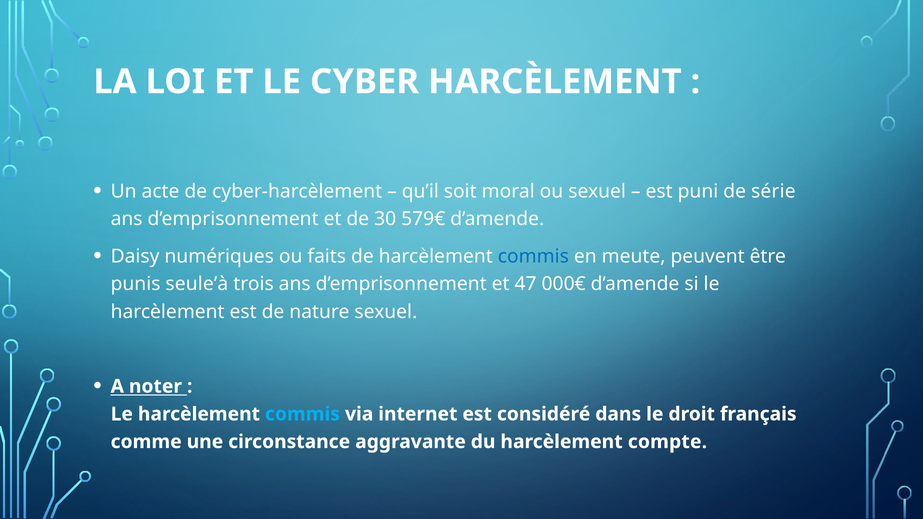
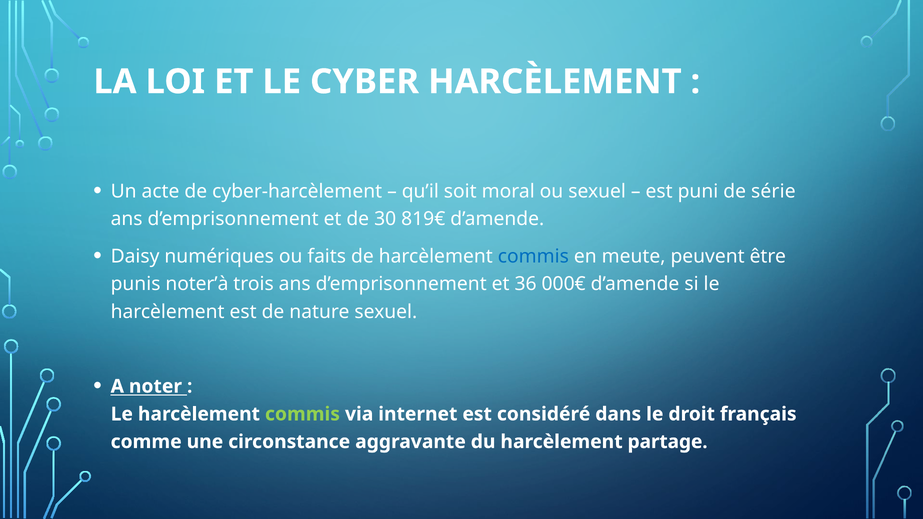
579€: 579€ -> 819€
seule’à: seule’à -> noter’à
47: 47 -> 36
commis at (302, 414) colour: light blue -> light green
compte: compte -> partage
